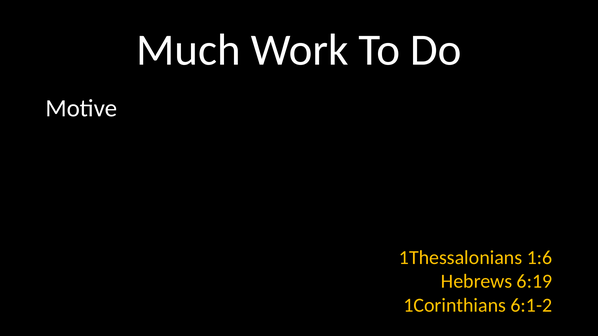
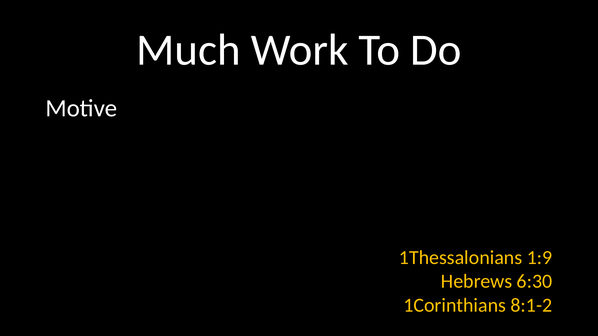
1:6: 1:6 -> 1:9
6:19: 6:19 -> 6:30
6:1-2: 6:1-2 -> 8:1-2
